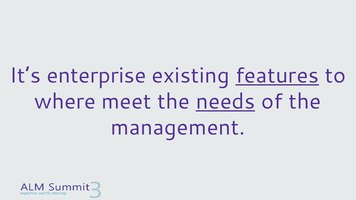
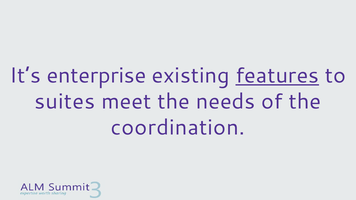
where: where -> suites
needs underline: present -> none
management: management -> coordination
